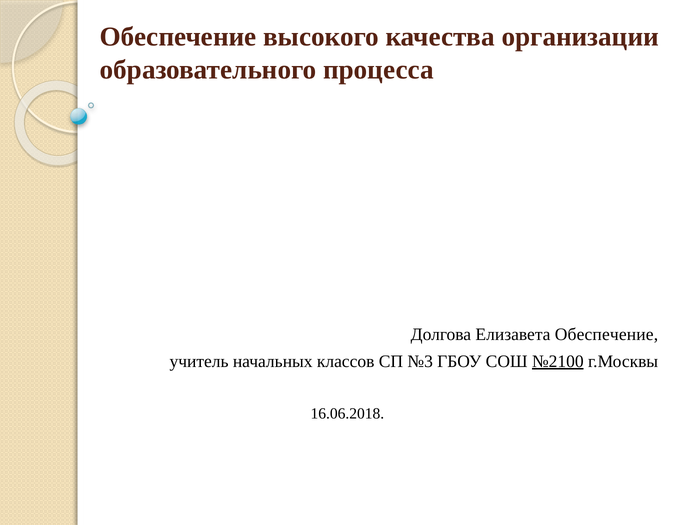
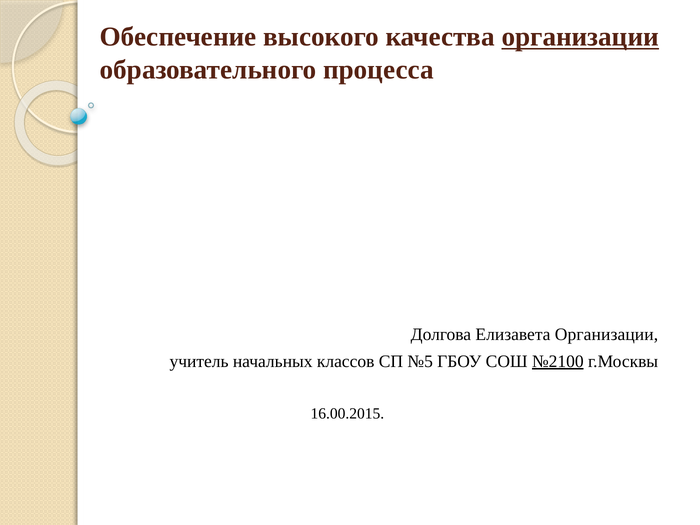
организации at (580, 37) underline: none -> present
Елизавета Обеспечение: Обеспечение -> Организации
№3: №3 -> №5
16.06.2018: 16.06.2018 -> 16.00.2015
